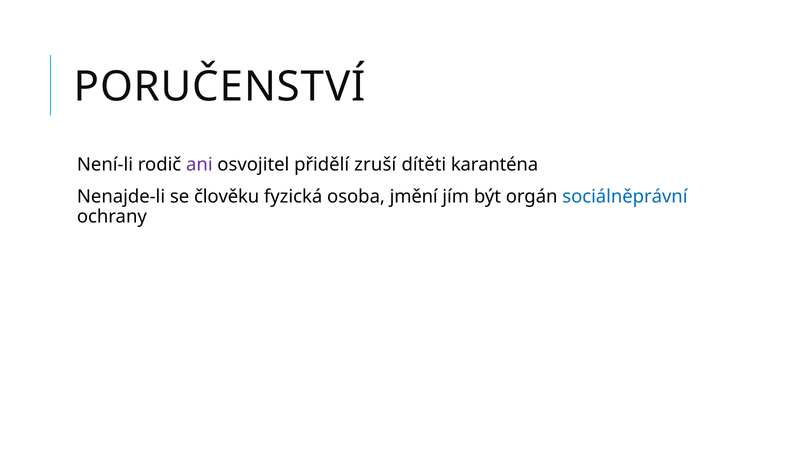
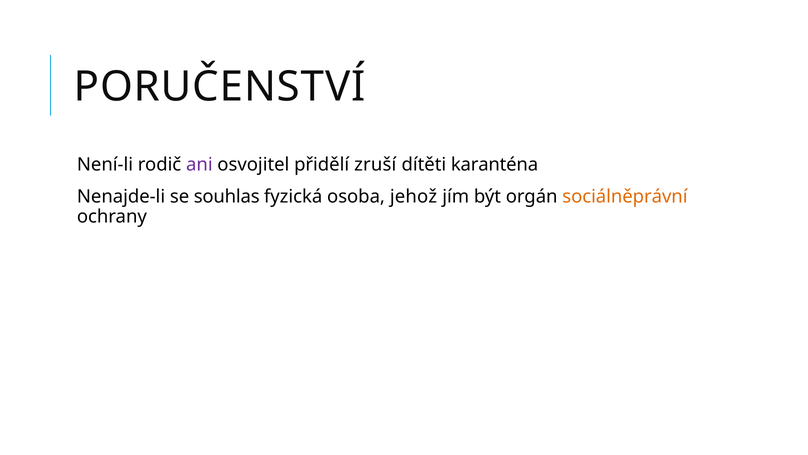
člověku: člověku -> souhlas
jmění: jmění -> jehož
sociálněprávní colour: blue -> orange
